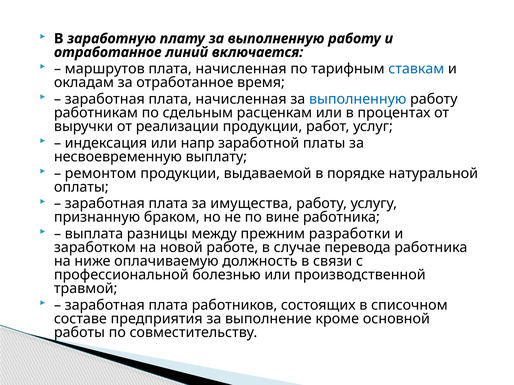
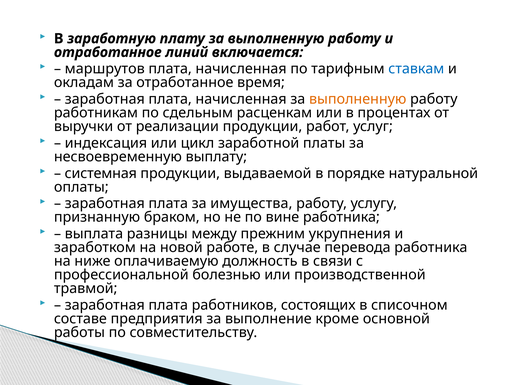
выполненную at (358, 99) colour: blue -> orange
напр: напр -> цикл
ремонтом: ремонтом -> системная
разработки: разработки -> укрупнения
